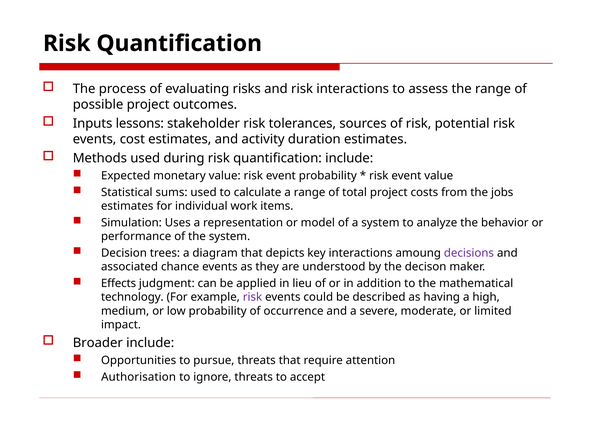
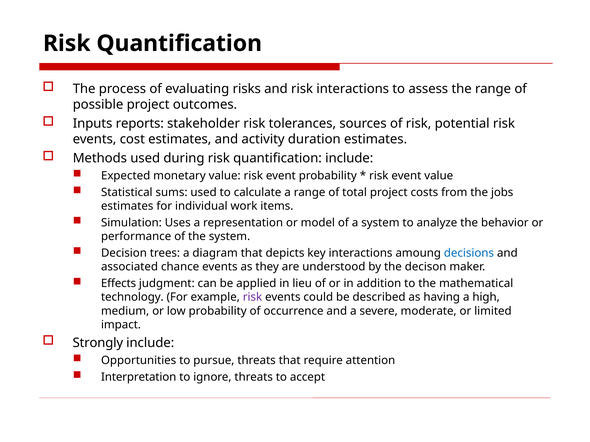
lessons: lessons -> reports
decisions colour: purple -> blue
Broader: Broader -> Strongly
Authorisation: Authorisation -> Interpretation
